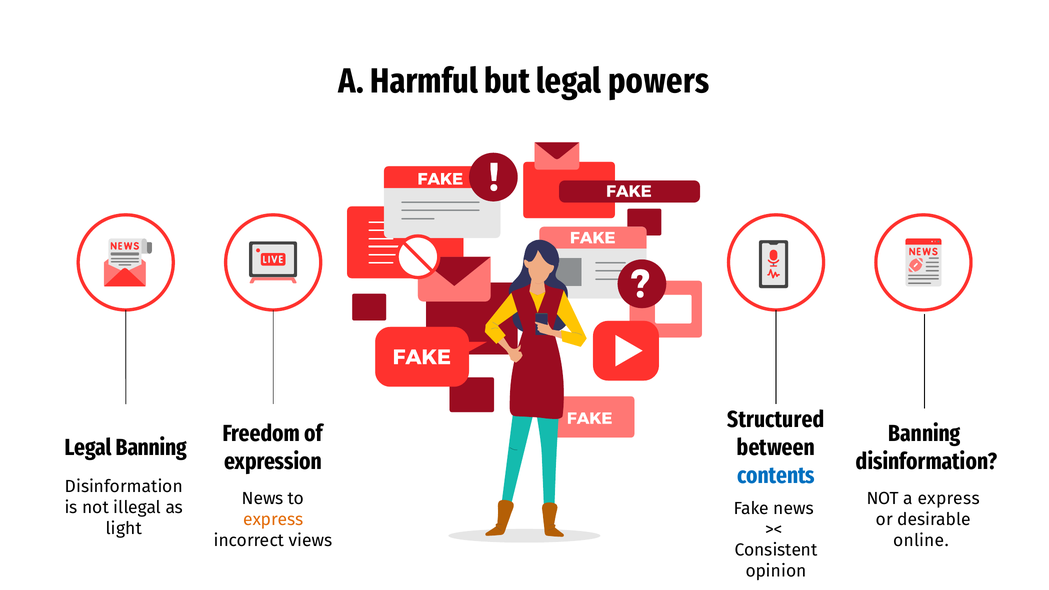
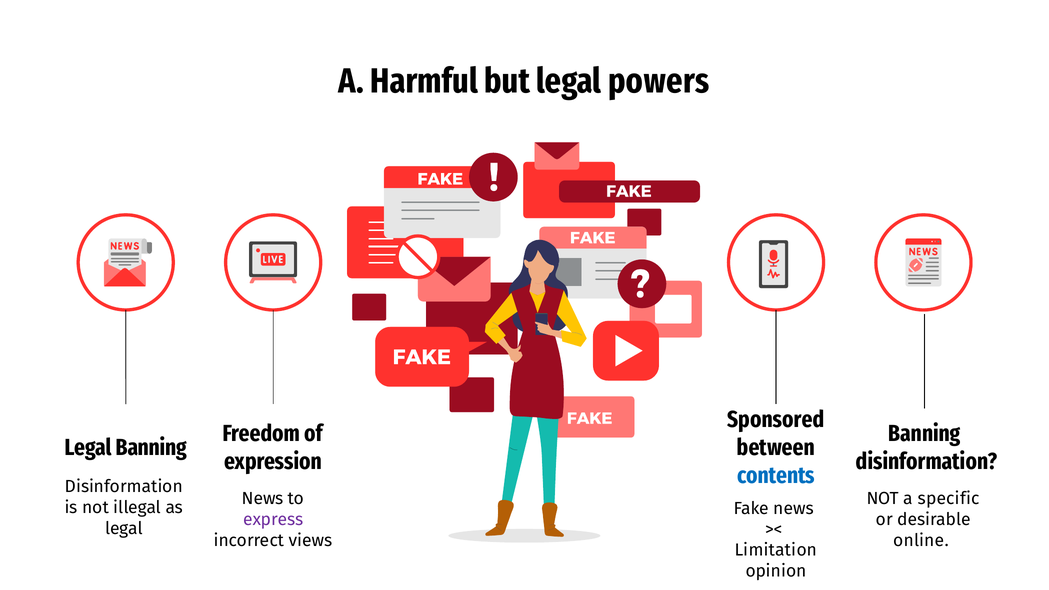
Structured: Structured -> Sponsored
a express: express -> specific
express at (273, 519) colour: orange -> purple
light at (124, 529): light -> legal
Consistent: Consistent -> Limitation
